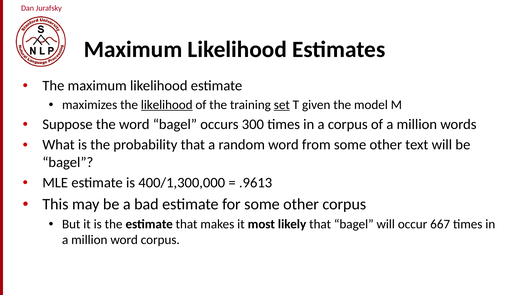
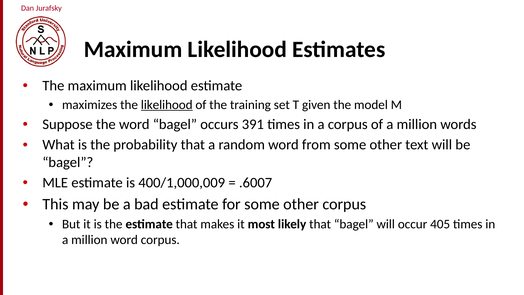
set underline: present -> none
300: 300 -> 391
400/1,300,000: 400/1,300,000 -> 400/1,000,009
.9613: .9613 -> .6007
667: 667 -> 405
